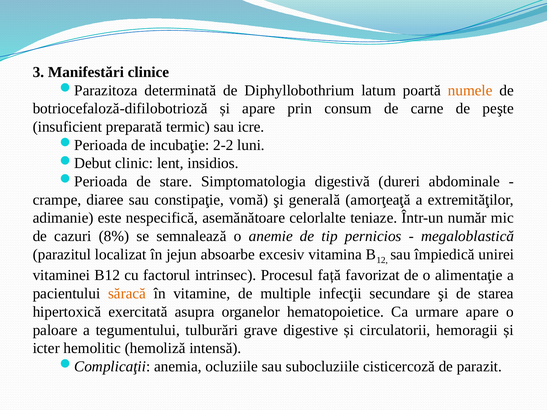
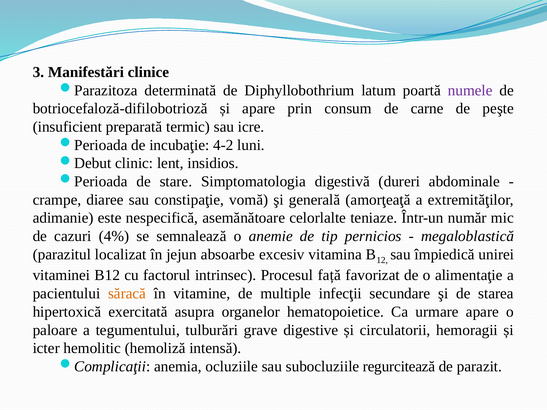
numele colour: orange -> purple
2-2: 2-2 -> 4-2
8%: 8% -> 4%
cisticercoză: cisticercoză -> regurcitează
